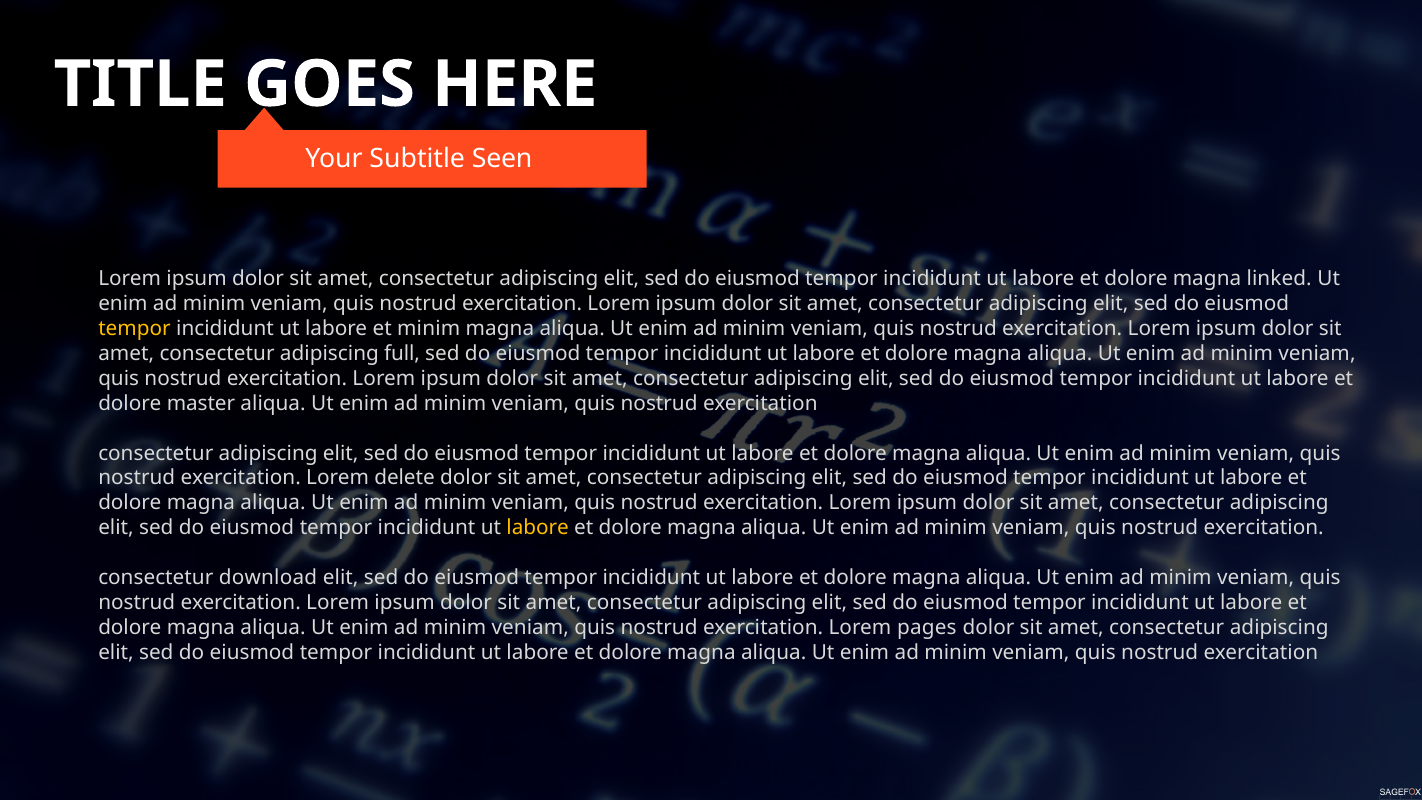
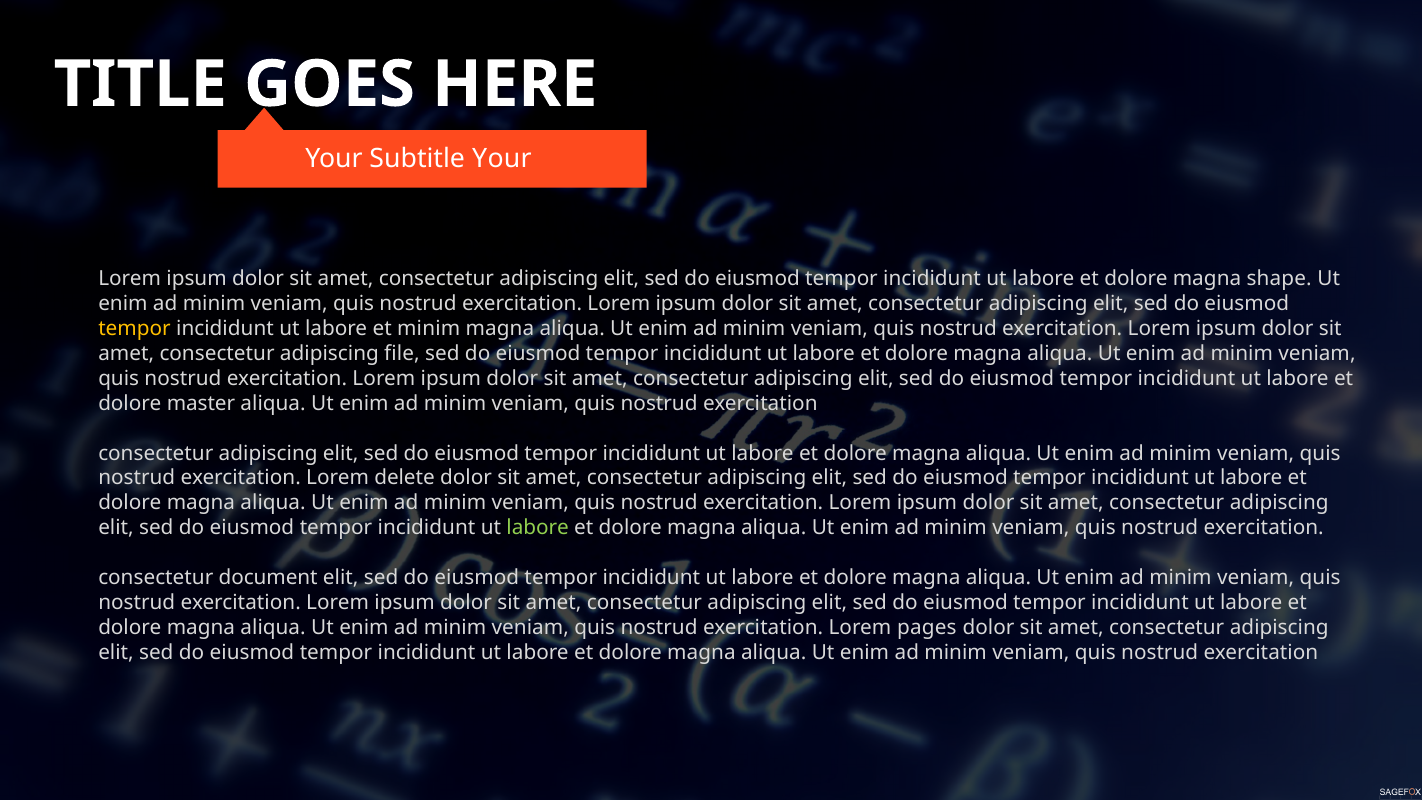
Subtitle Seen: Seen -> Your
linked: linked -> shape
full: full -> file
labore at (538, 528) colour: yellow -> light green
download: download -> document
